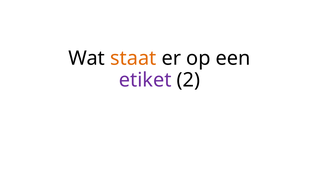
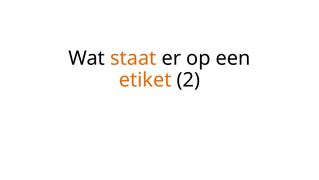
etiket colour: purple -> orange
